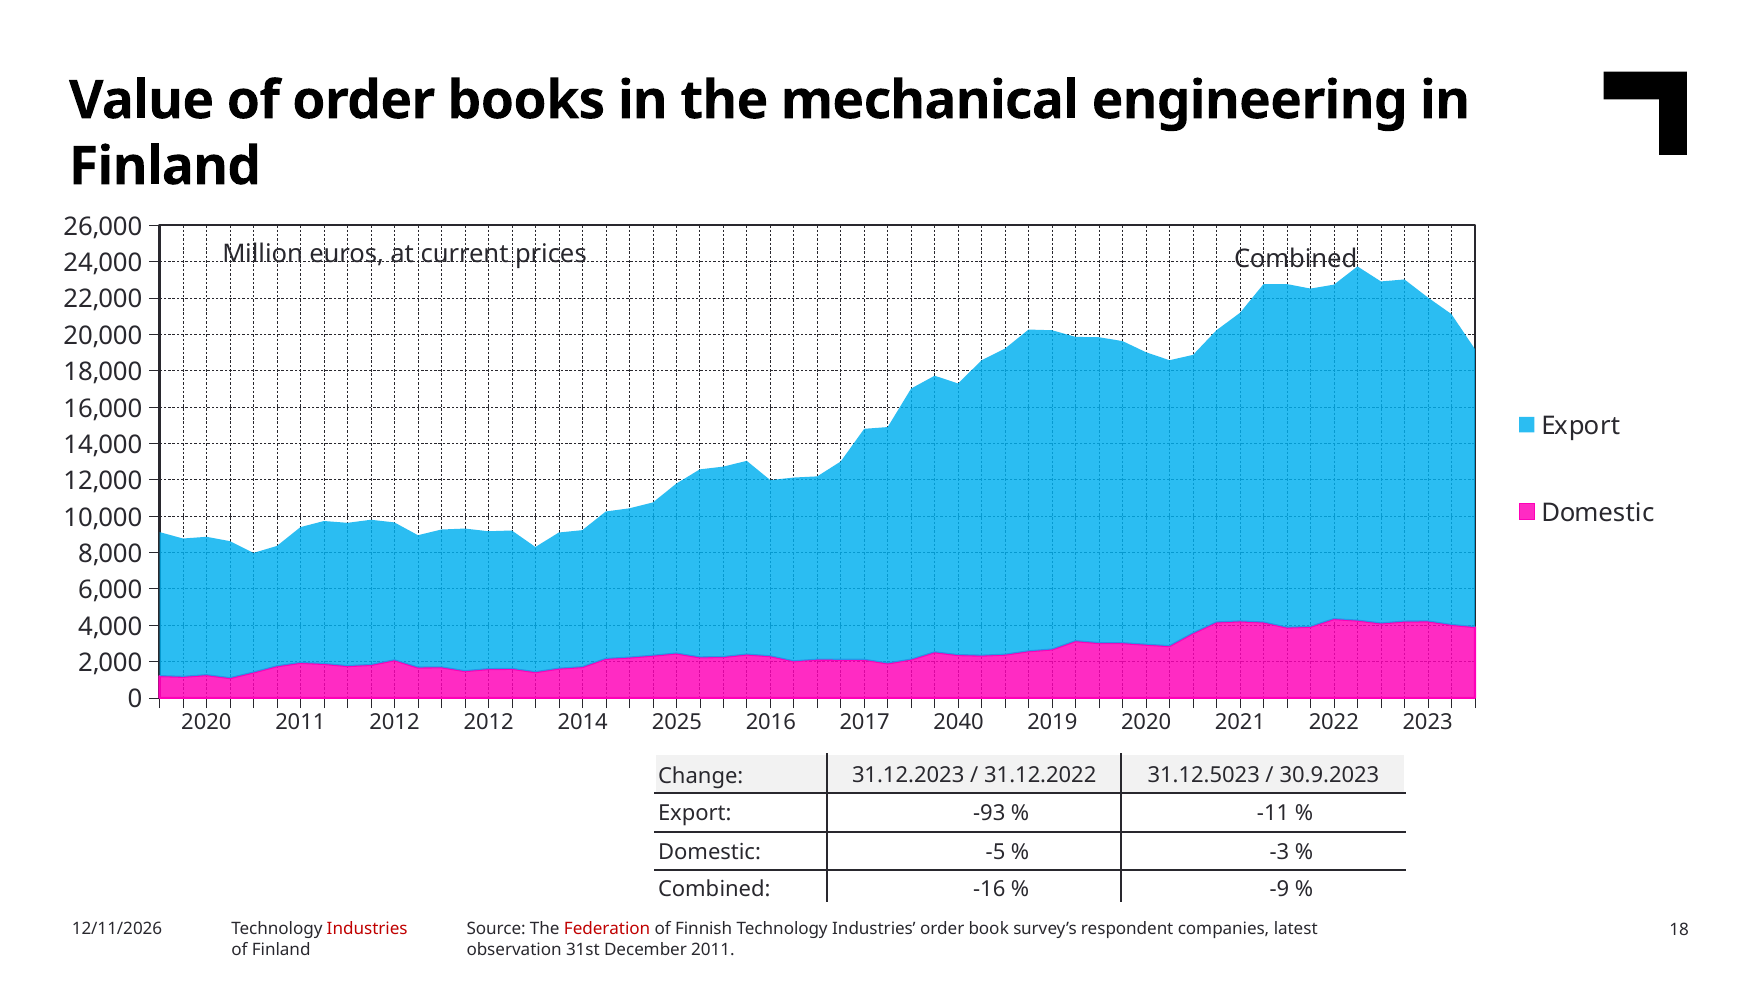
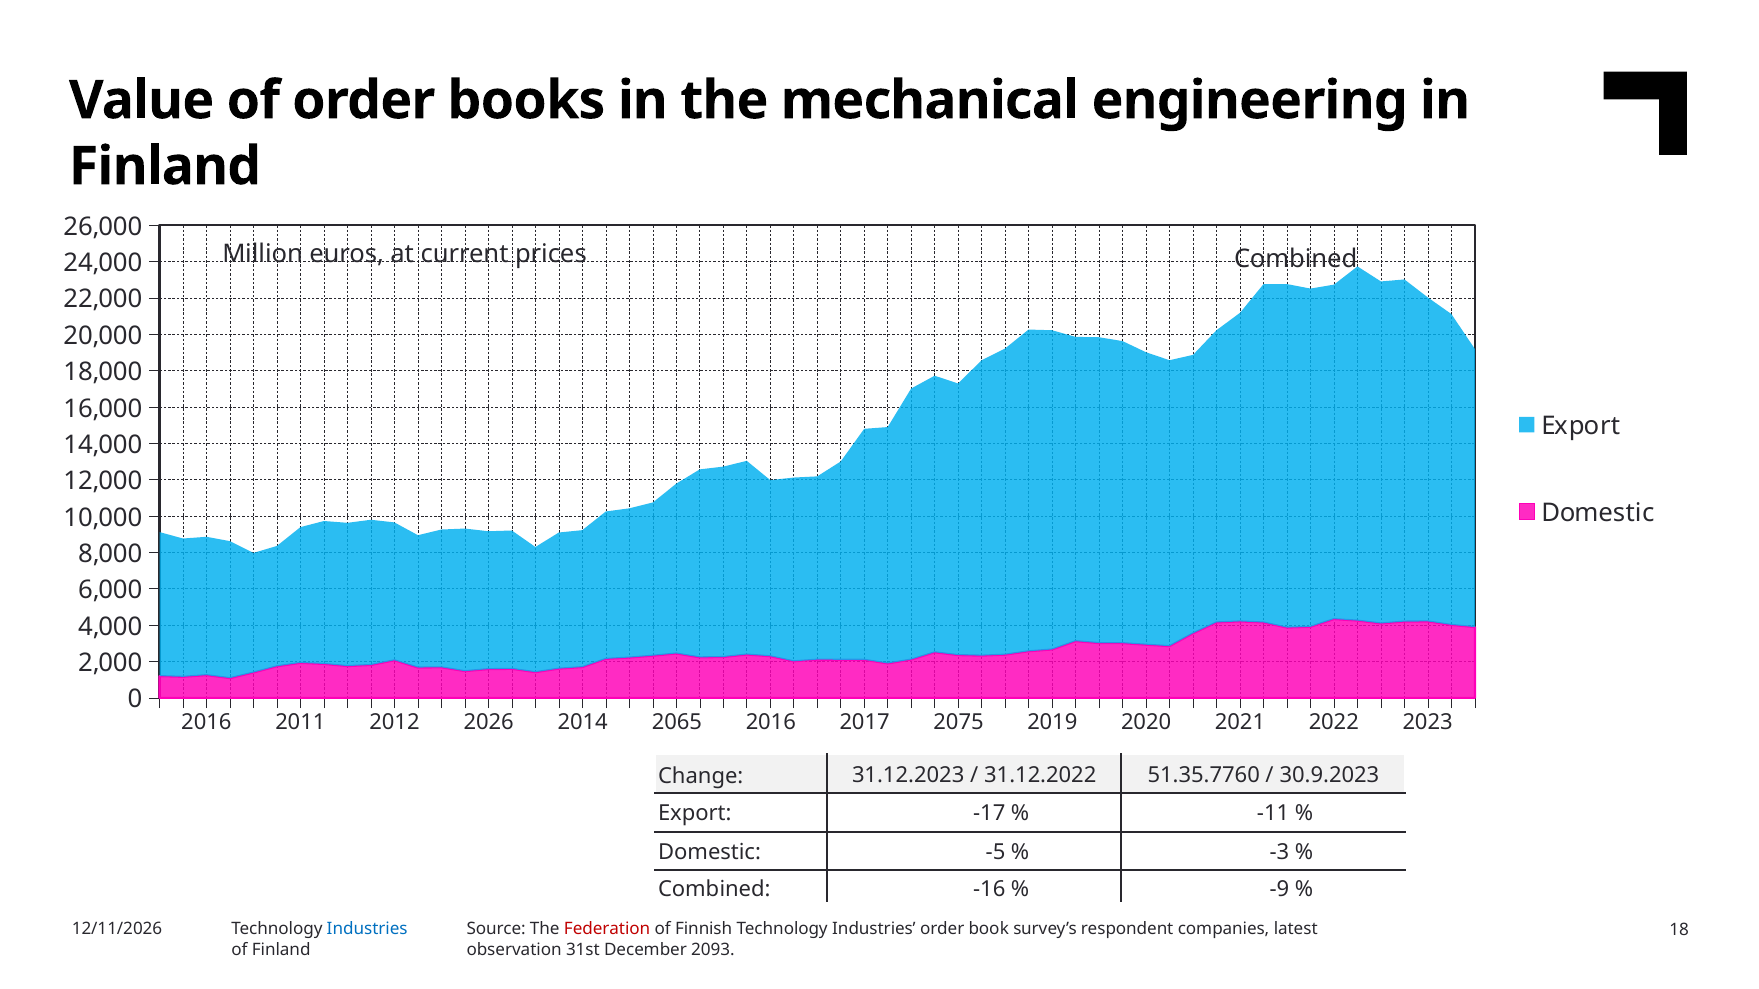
2020 at (206, 723): 2020 -> 2016
2012 2012: 2012 -> 2026
2025: 2025 -> 2065
2040: 2040 -> 2075
31.12.5023: 31.12.5023 -> 51.35.7760
-93: -93 -> -17
Industries at (367, 930) colour: red -> blue
December 2011: 2011 -> 2093
